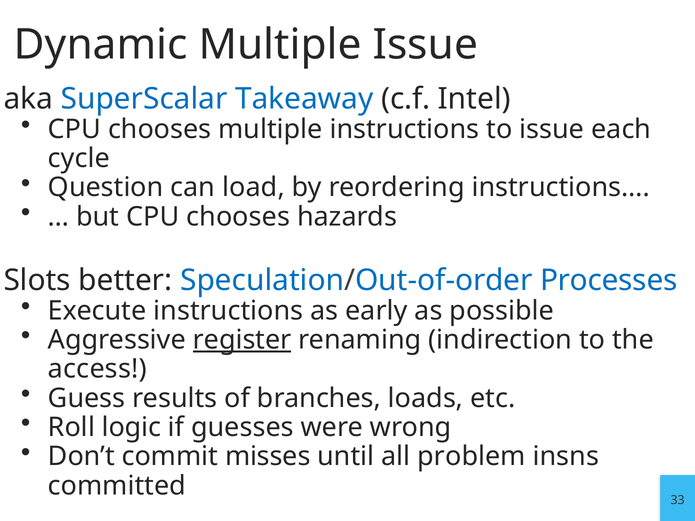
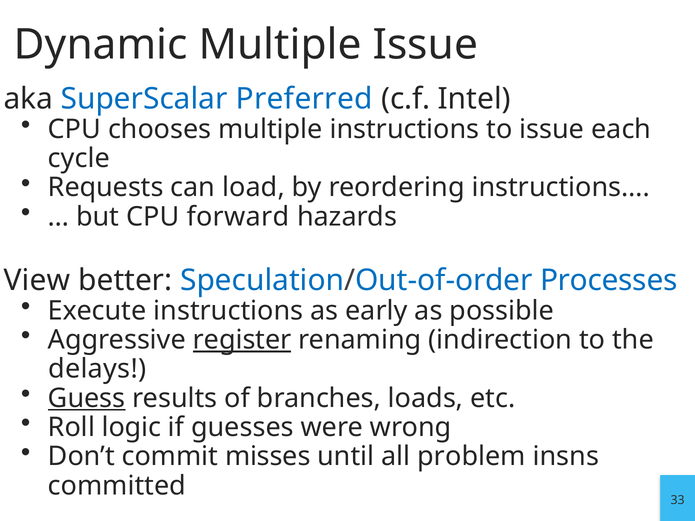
Takeaway: Takeaway -> Preferred
Question: Question -> Requests
but CPU chooses: chooses -> forward
Slots: Slots -> View
access: access -> delays
Guess underline: none -> present
